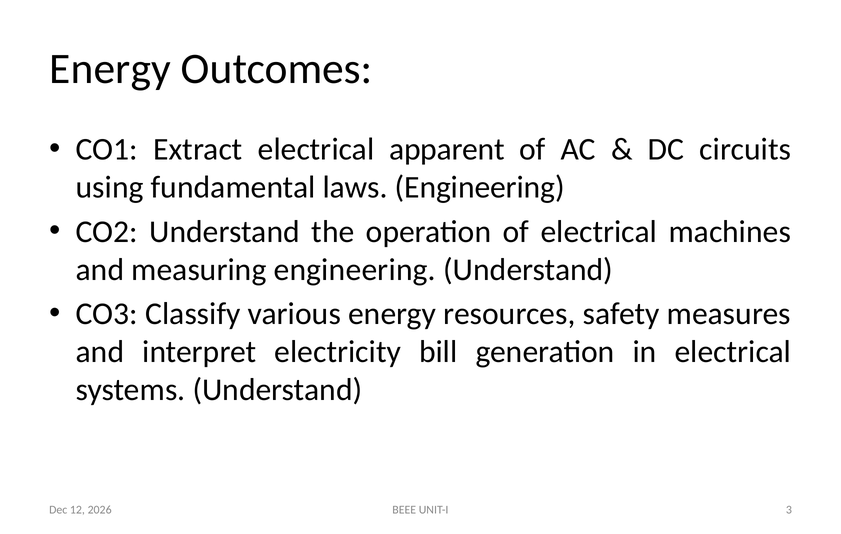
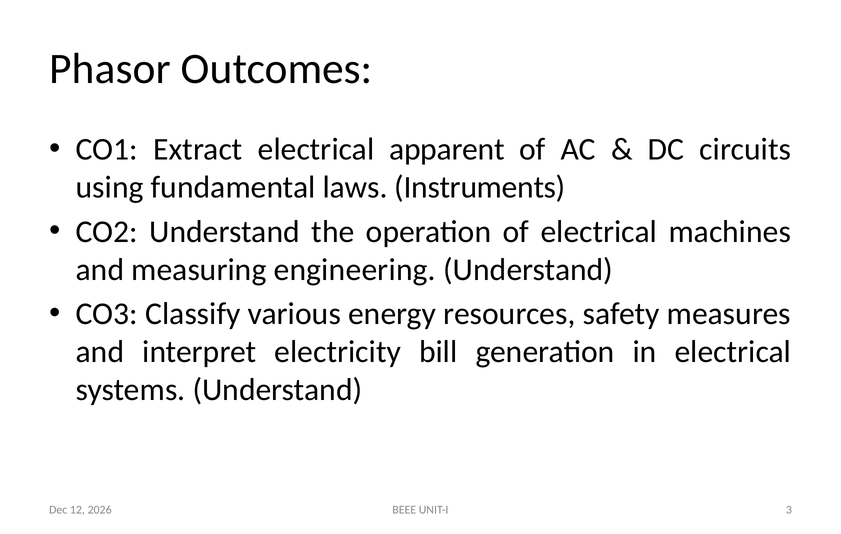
Energy at (110, 69): Energy -> Phasor
laws Engineering: Engineering -> Instruments
